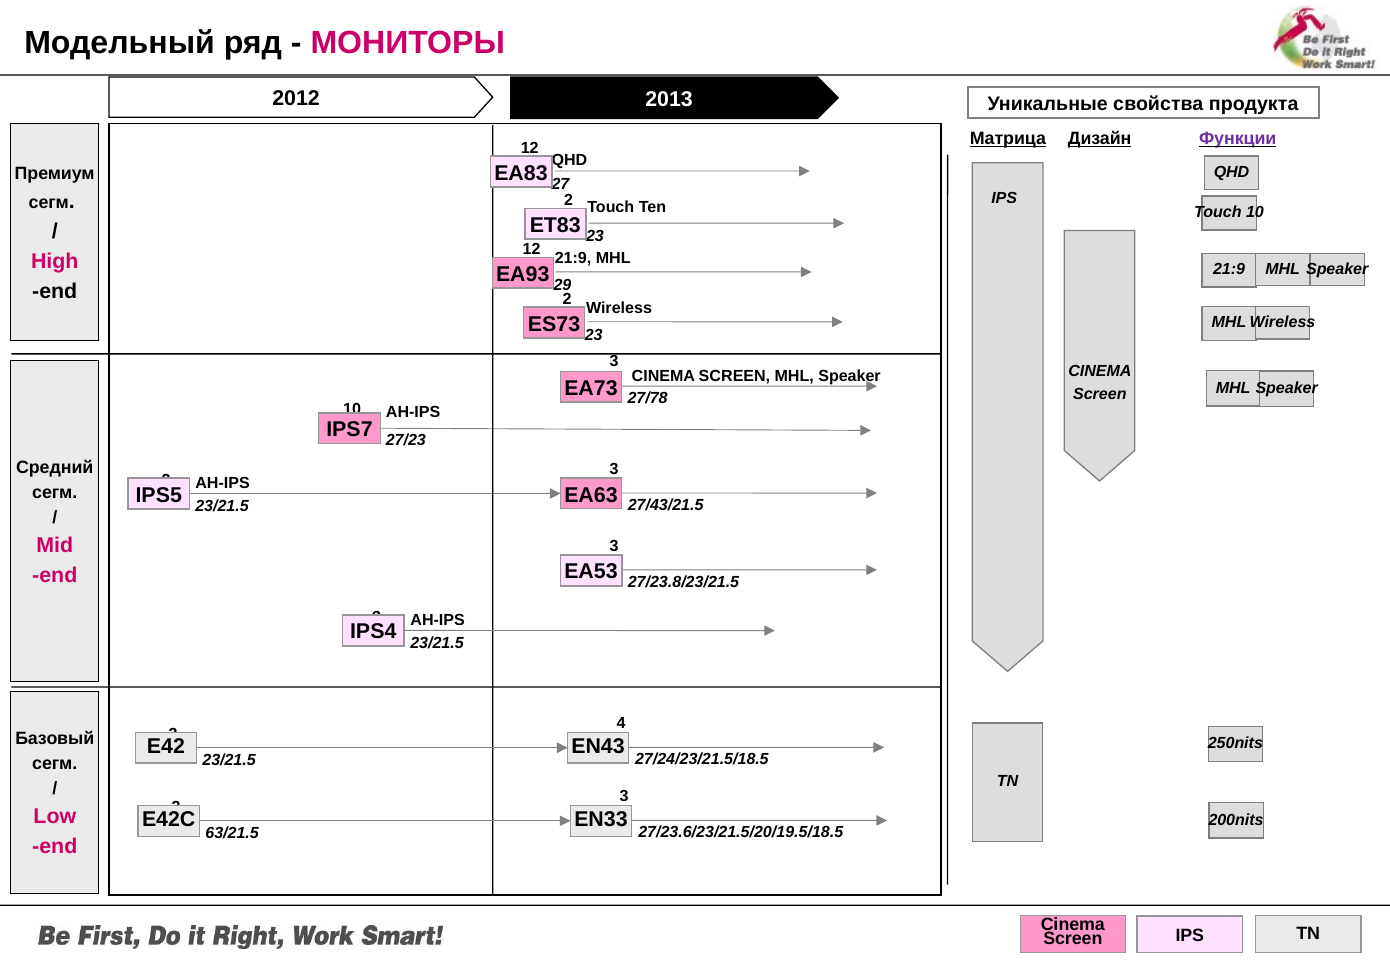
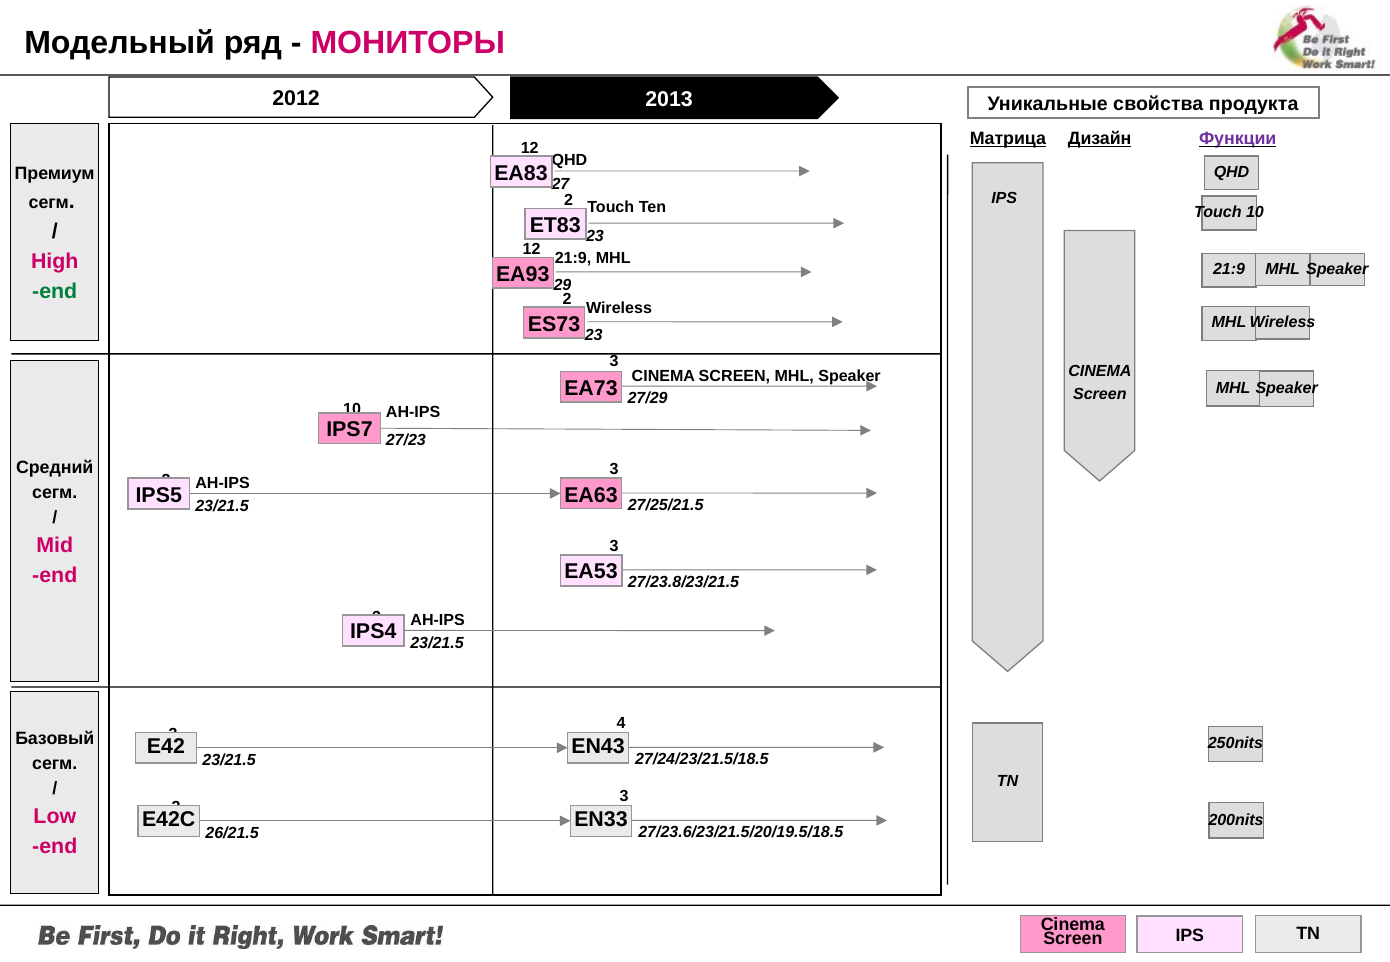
end at (55, 292) colour: black -> green
27/78: 27/78 -> 27/29
27/43/21.5: 27/43/21.5 -> 27/25/21.5
63/21.5: 63/21.5 -> 26/21.5
